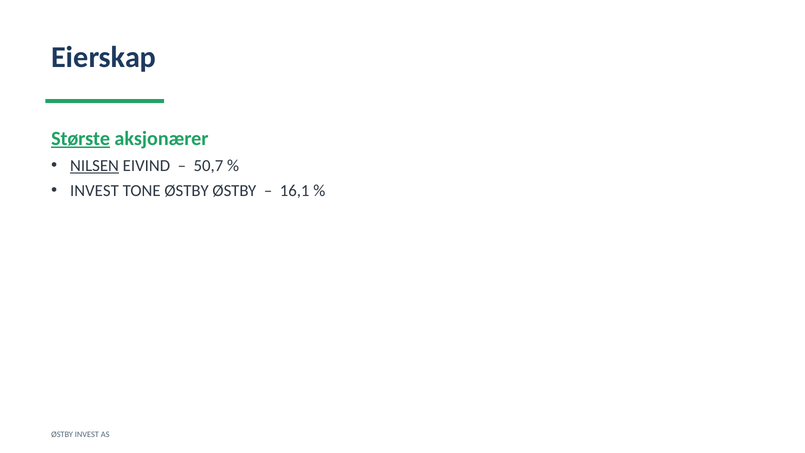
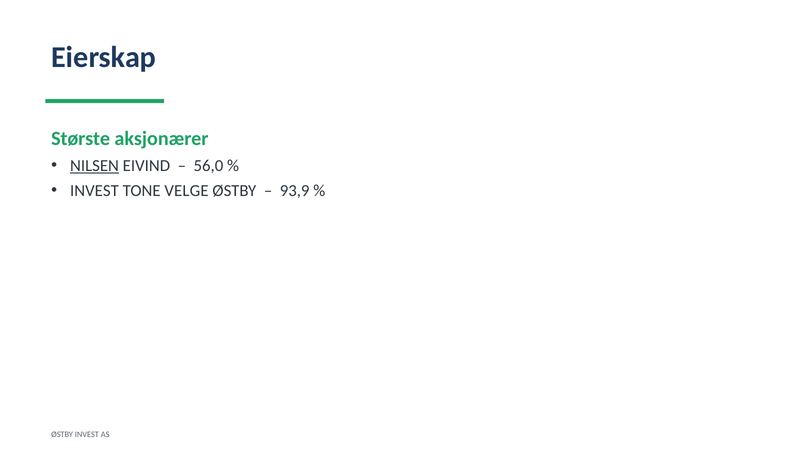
Største underline: present -> none
50,7: 50,7 -> 56,0
TONE ØSTBY: ØSTBY -> VELGE
16,1: 16,1 -> 93,9
